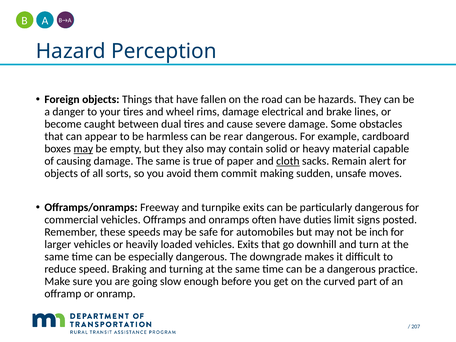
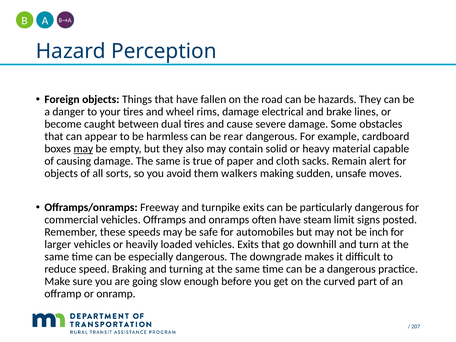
cloth underline: present -> none
commit: commit -> walkers
duties: duties -> steam
